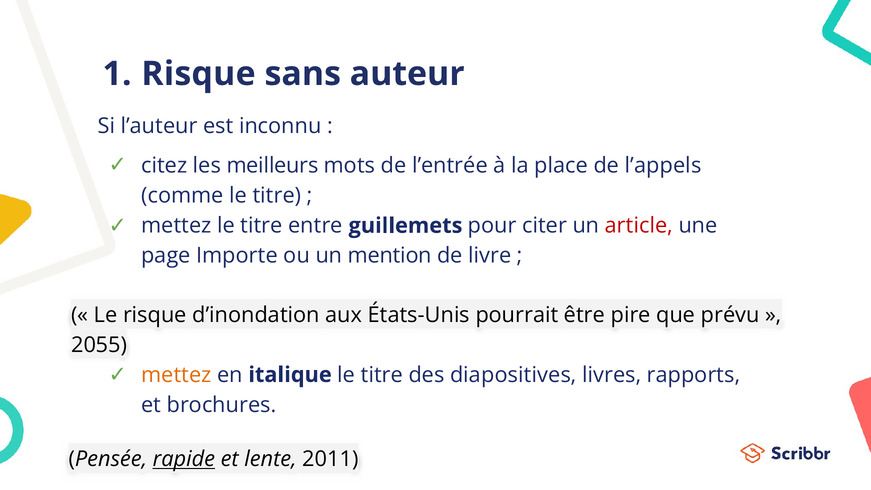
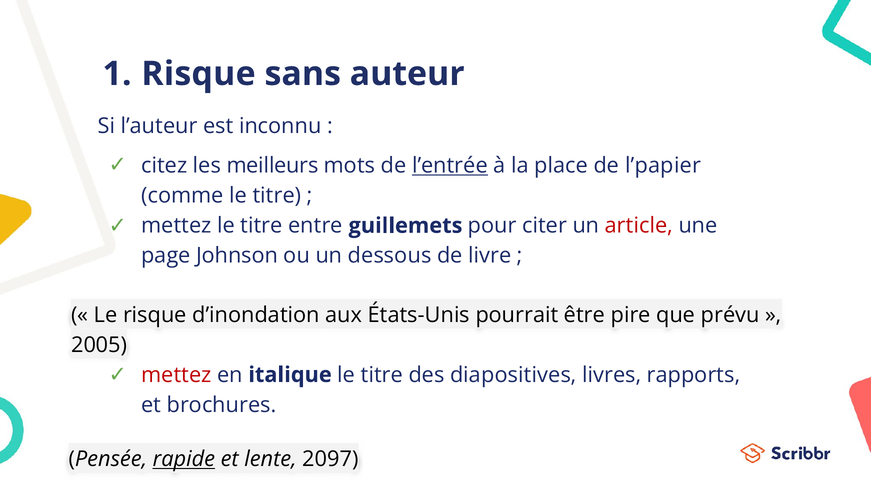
l’entrée underline: none -> present
l’appels: l’appels -> l’papier
Importe: Importe -> Johnson
mention: mention -> dessous
2055: 2055 -> 2005
mettez at (176, 375) colour: orange -> red
2011: 2011 -> 2097
